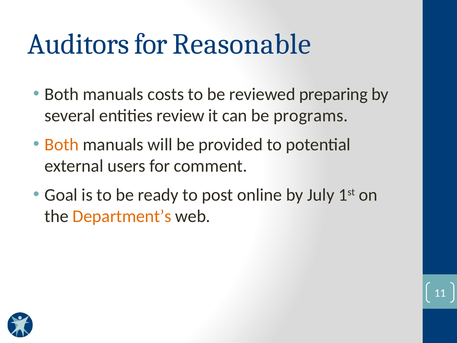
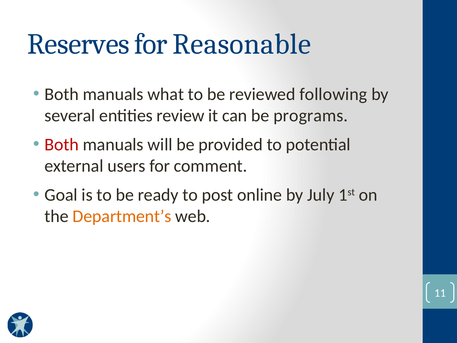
Auditors: Auditors -> Reserves
costs: costs -> what
preparing: preparing -> following
Both at (62, 144) colour: orange -> red
